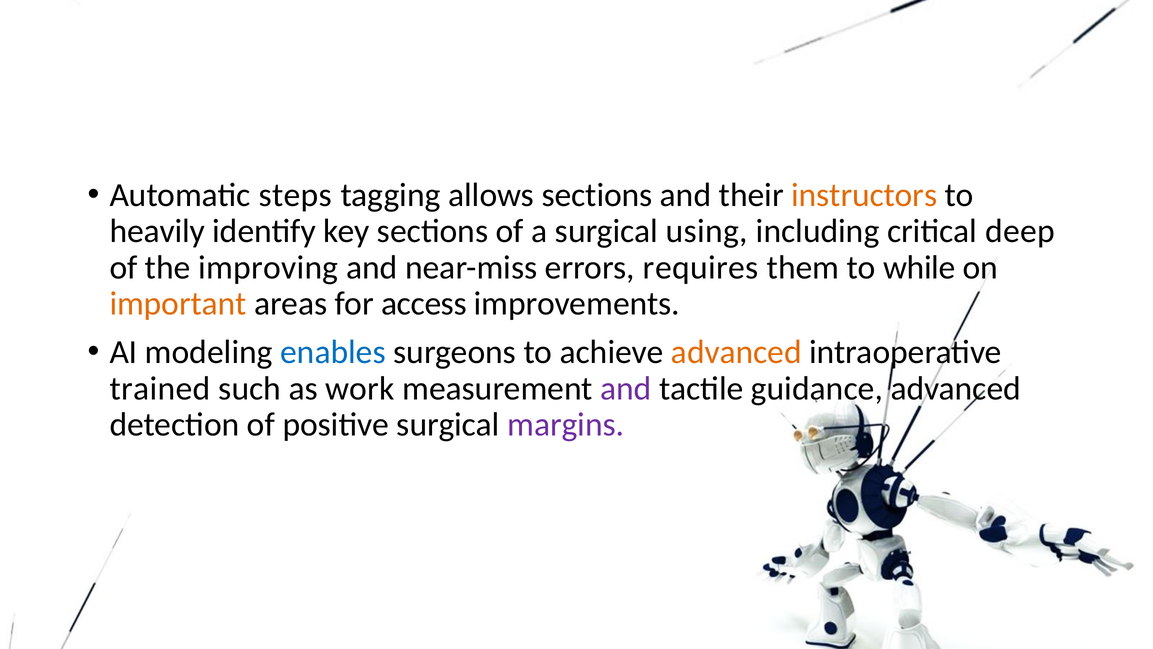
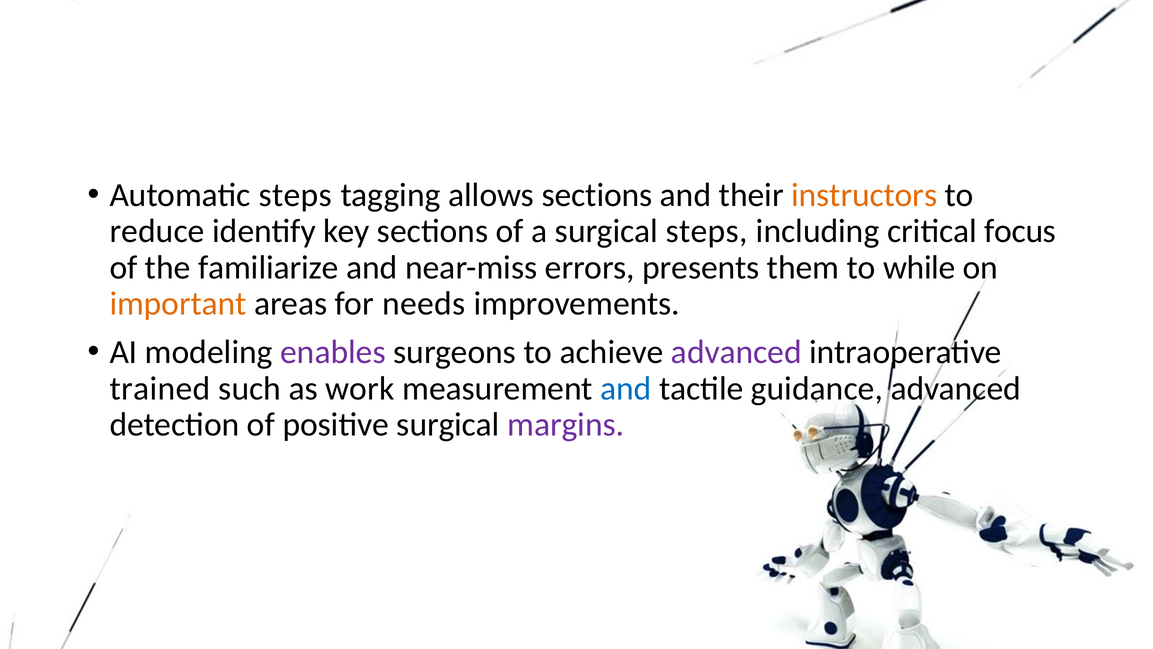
heavily: heavily -> reduce
surgical using: using -> steps
deep: deep -> focus
improving: improving -> familiarize
requires: requires -> presents
access: access -> needs
enables colour: blue -> purple
advanced at (736, 352) colour: orange -> purple
and at (626, 388) colour: purple -> blue
